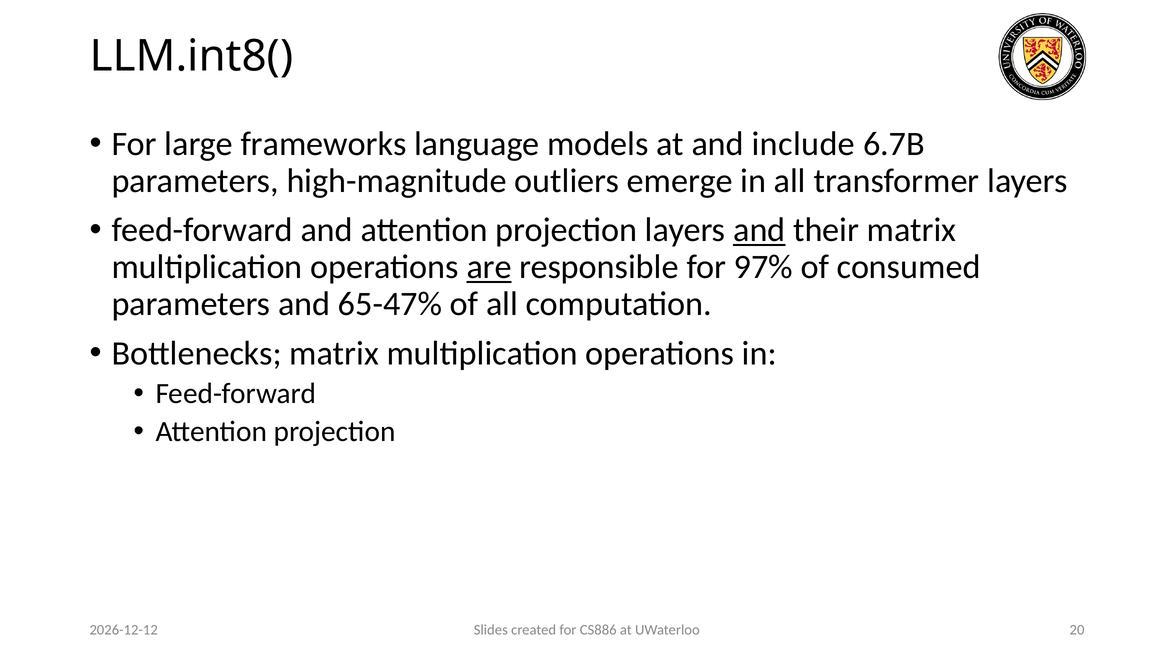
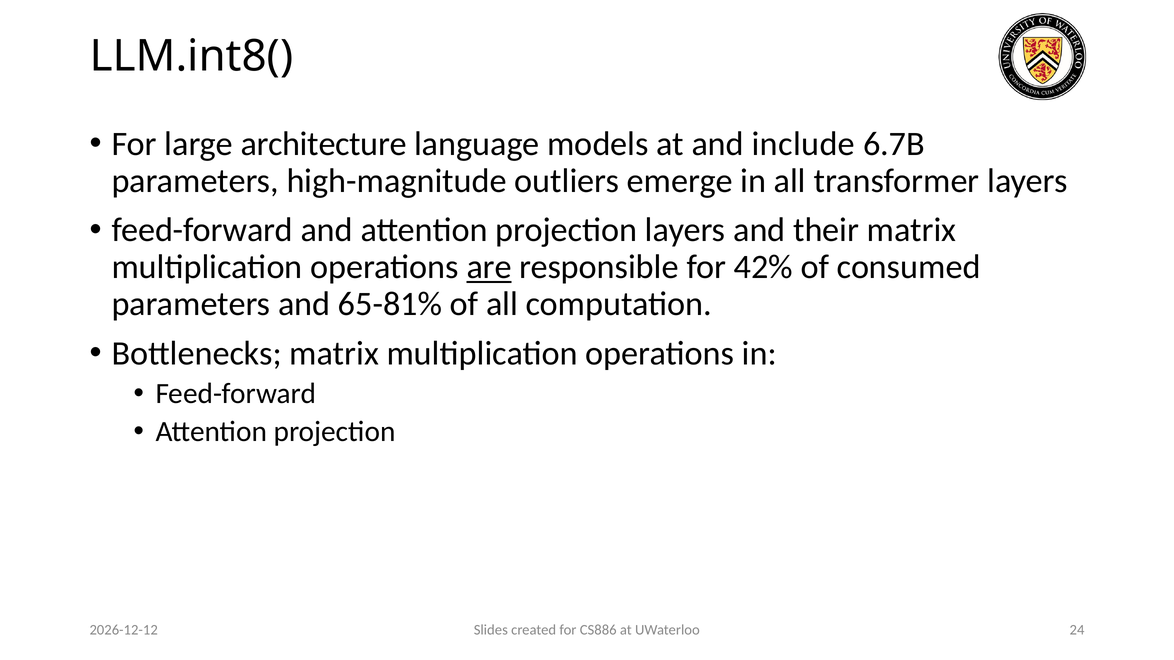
frameworks: frameworks -> architecture
and at (759, 230) underline: present -> none
97%: 97% -> 42%
65-47%: 65-47% -> 65-81%
20: 20 -> 24
